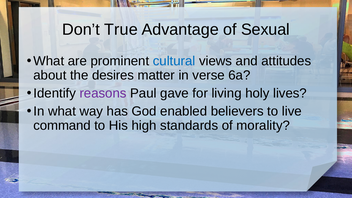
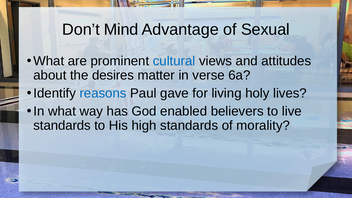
True: True -> Mind
reasons colour: purple -> blue
command at (62, 125): command -> standards
